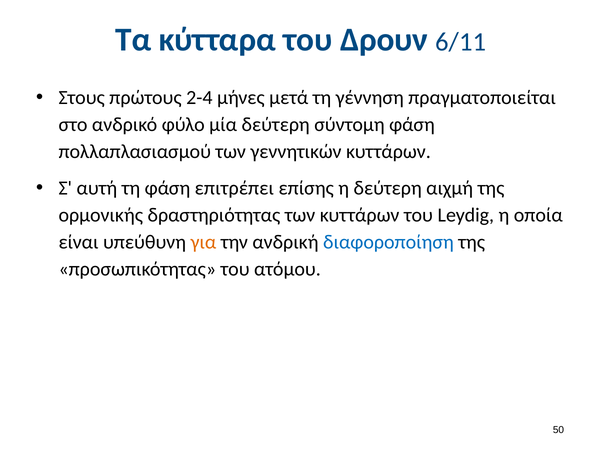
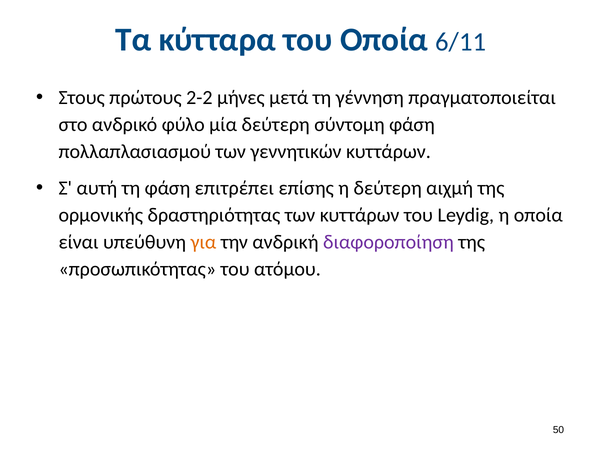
του Δρουν: Δρουν -> Οποία
2-4: 2-4 -> 2-2
διαφοροποίηση colour: blue -> purple
